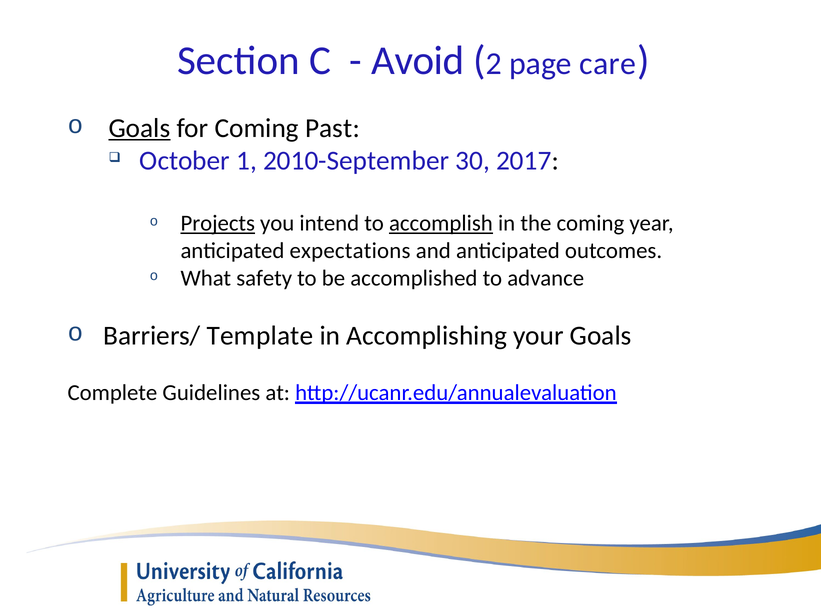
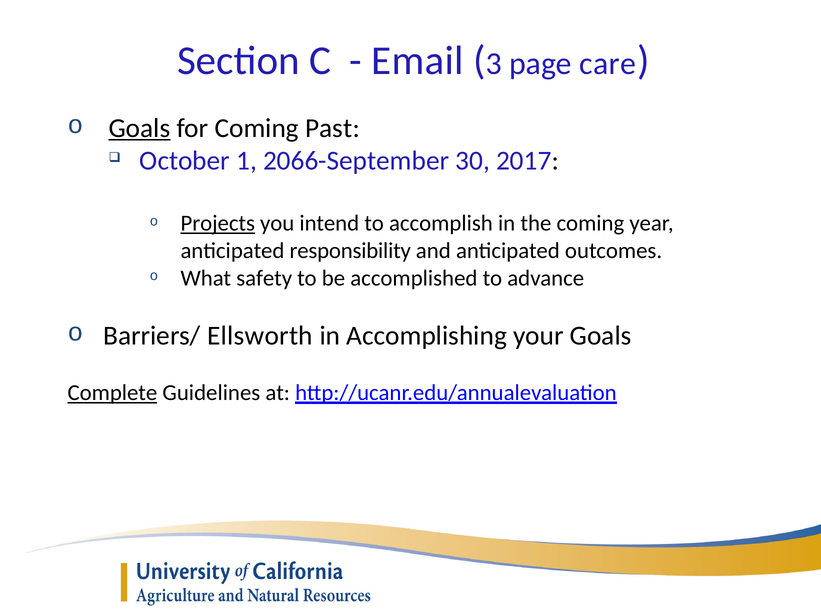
Avoid: Avoid -> Email
2: 2 -> 3
2010-September: 2010-September -> 2066-September
accomplish underline: present -> none
expectations: expectations -> responsibility
Template: Template -> Ellsworth
Complete underline: none -> present
